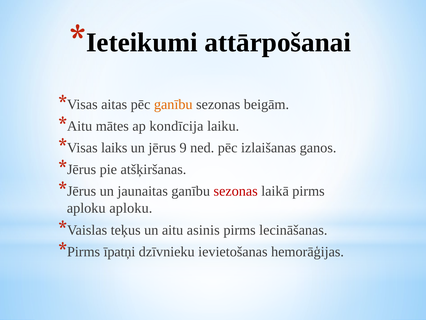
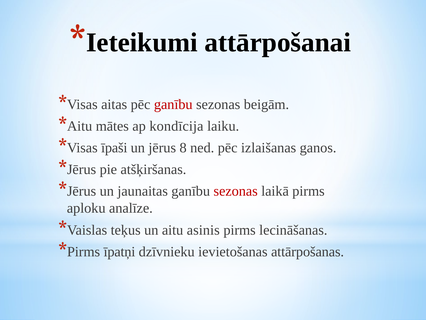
ganību at (173, 104) colour: orange -> red
laiks: laiks -> īpaši
9: 9 -> 8
aploku aploku: aploku -> analīze
hemorāģijas: hemorāģijas -> attārpošanas
